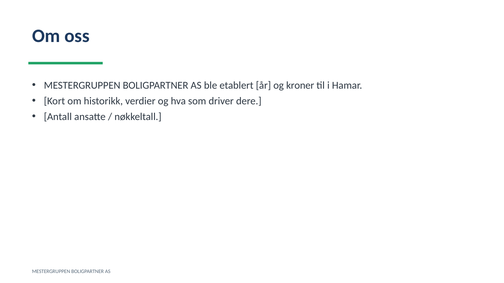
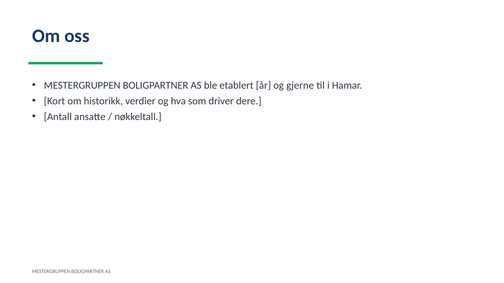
kroner: kroner -> gjerne
